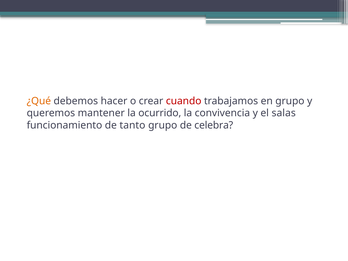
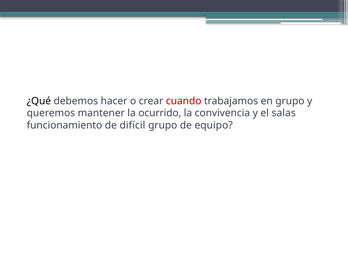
¿Qué colour: orange -> black
tanto: tanto -> difícil
celebra: celebra -> equipo
